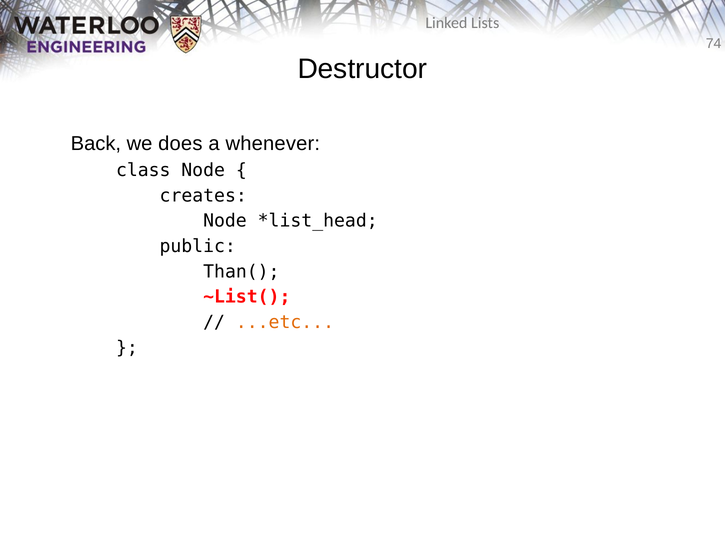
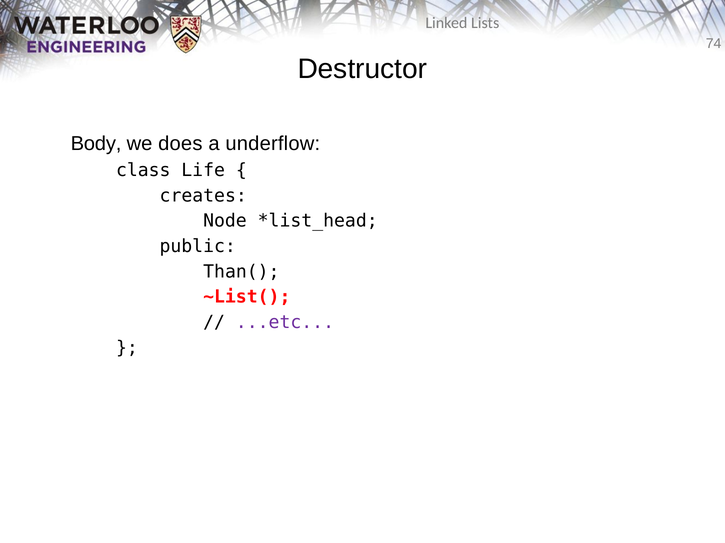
Back: Back -> Body
whenever: whenever -> underflow
class Node: Node -> Life
...etc colour: orange -> purple
